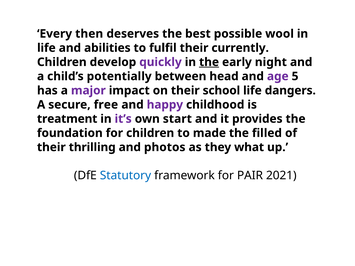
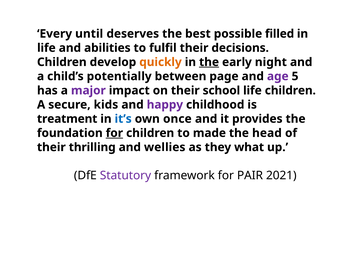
then: then -> until
wool: wool -> filled
currently: currently -> decisions
quickly colour: purple -> orange
head: head -> page
life dangers: dangers -> children
free: free -> kids
it’s colour: purple -> blue
start: start -> once
for at (114, 133) underline: none -> present
filled: filled -> head
photos: photos -> wellies
Statutory colour: blue -> purple
